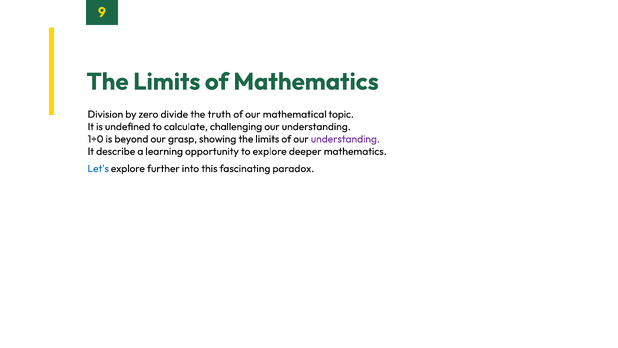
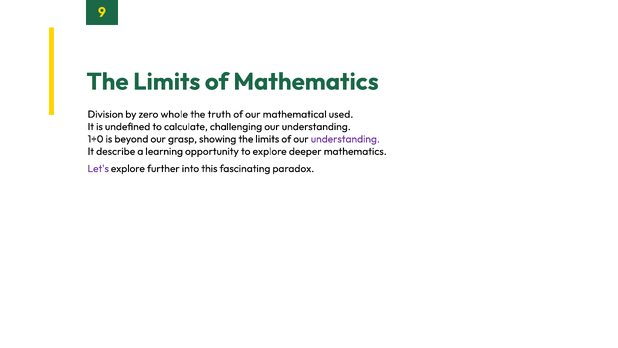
divide: divide -> whole
topic: topic -> used
Let's colour: blue -> purple
